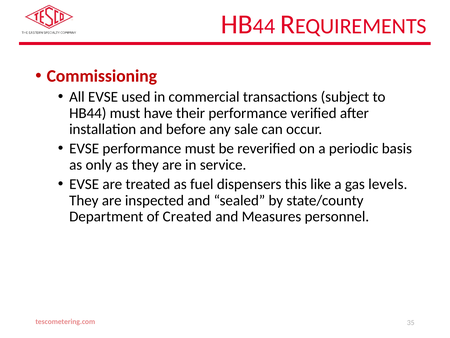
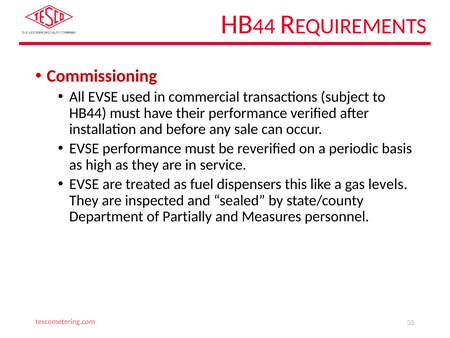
only: only -> high
Created: Created -> Partially
